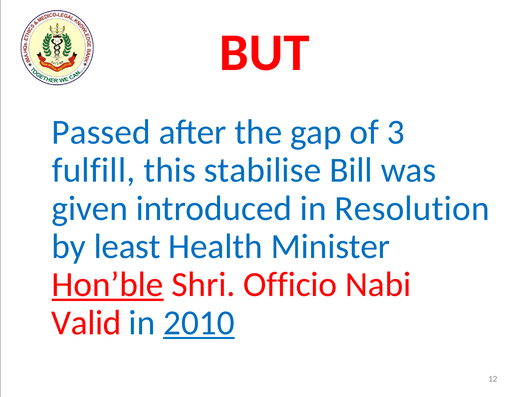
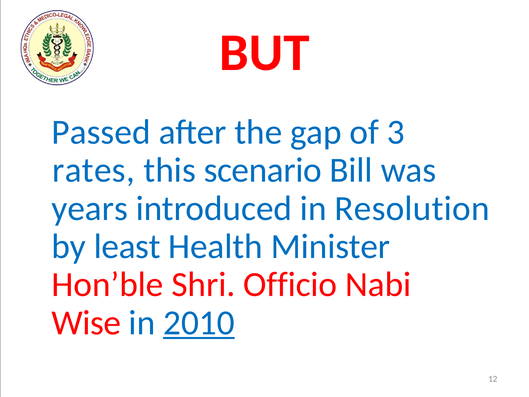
fulfill: fulfill -> rates
stabilise: stabilise -> scenario
given: given -> years
Hon’ble underline: present -> none
Valid: Valid -> Wise
